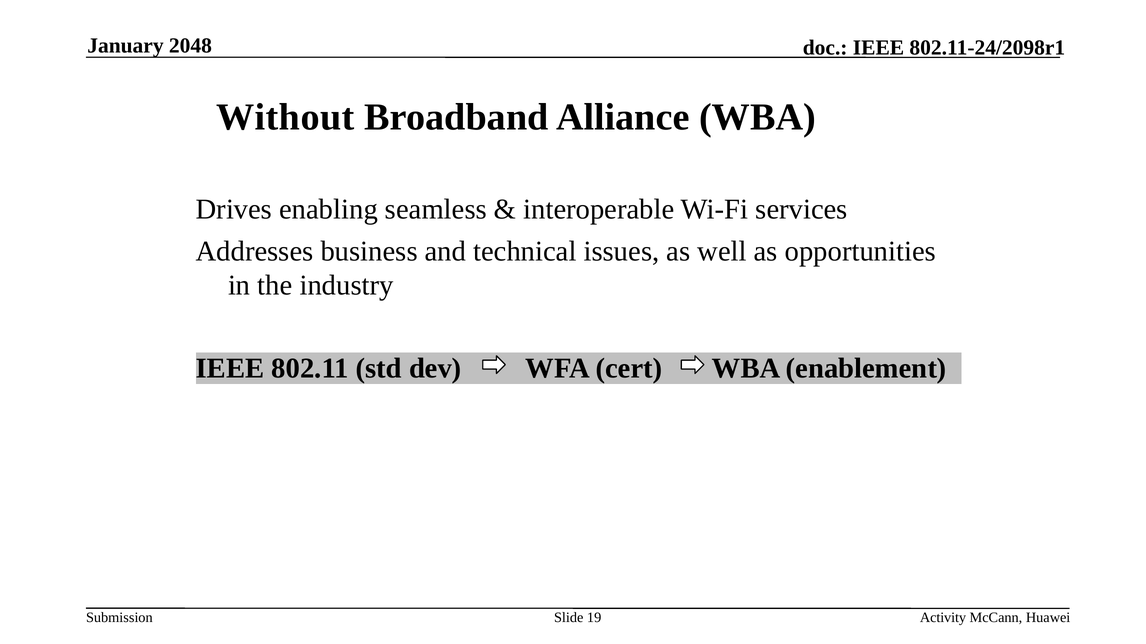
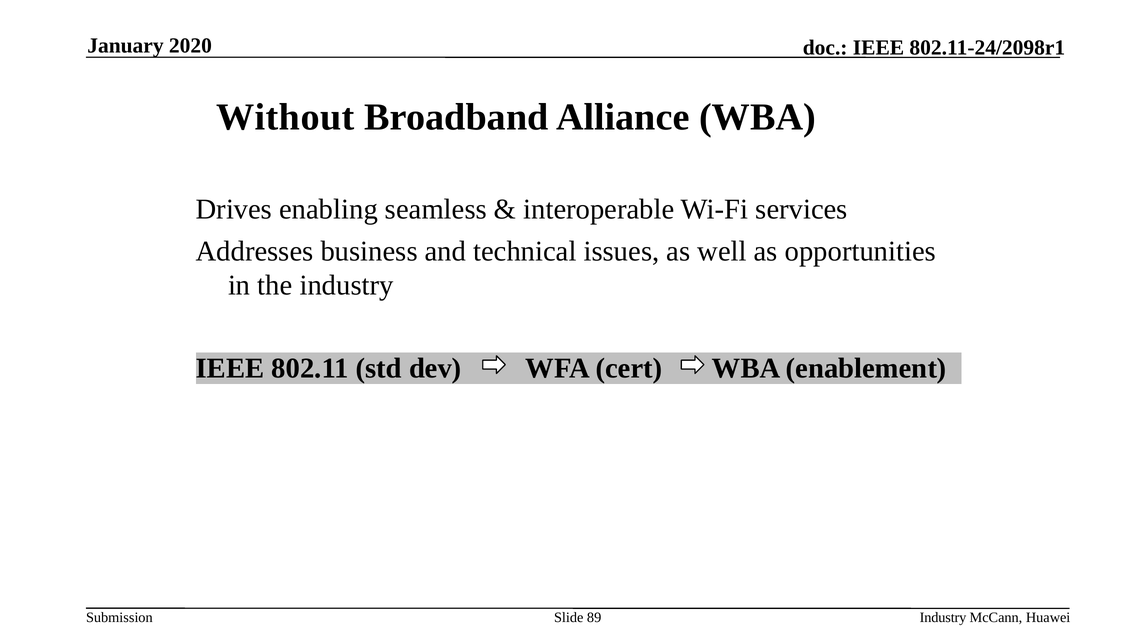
2048: 2048 -> 2020
19: 19 -> 89
Activity at (943, 618): Activity -> Industry
